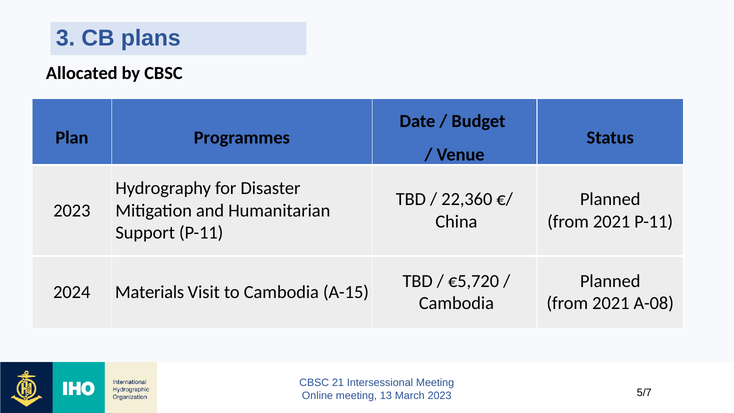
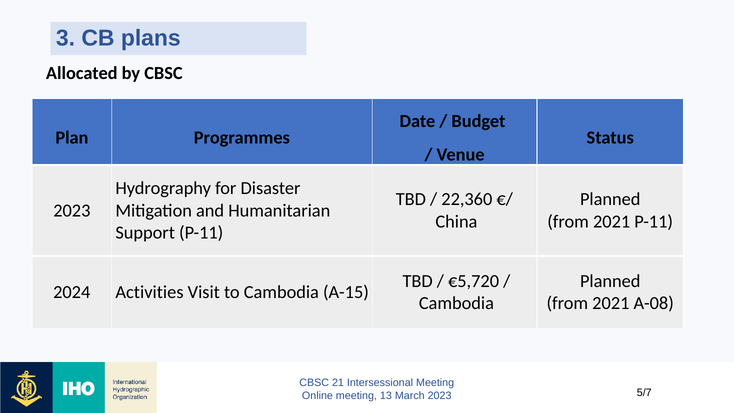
Materials: Materials -> Activities
